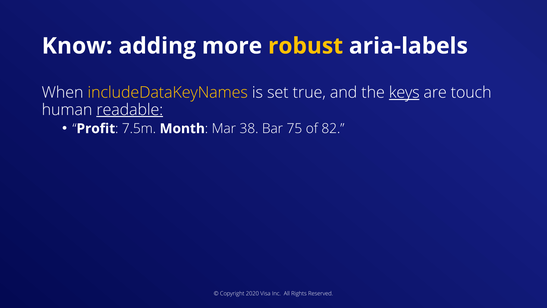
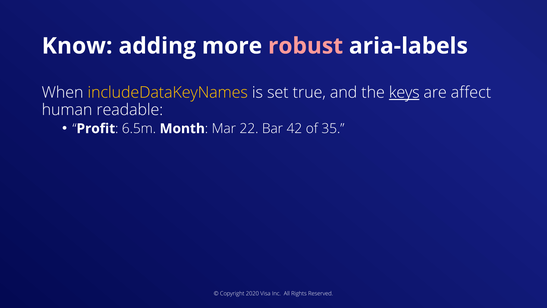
robust colour: yellow -> pink
touch: touch -> affect
readable underline: present -> none
7.5m: 7.5m -> 6.5m
38: 38 -> 22
75: 75 -> 42
82: 82 -> 35
